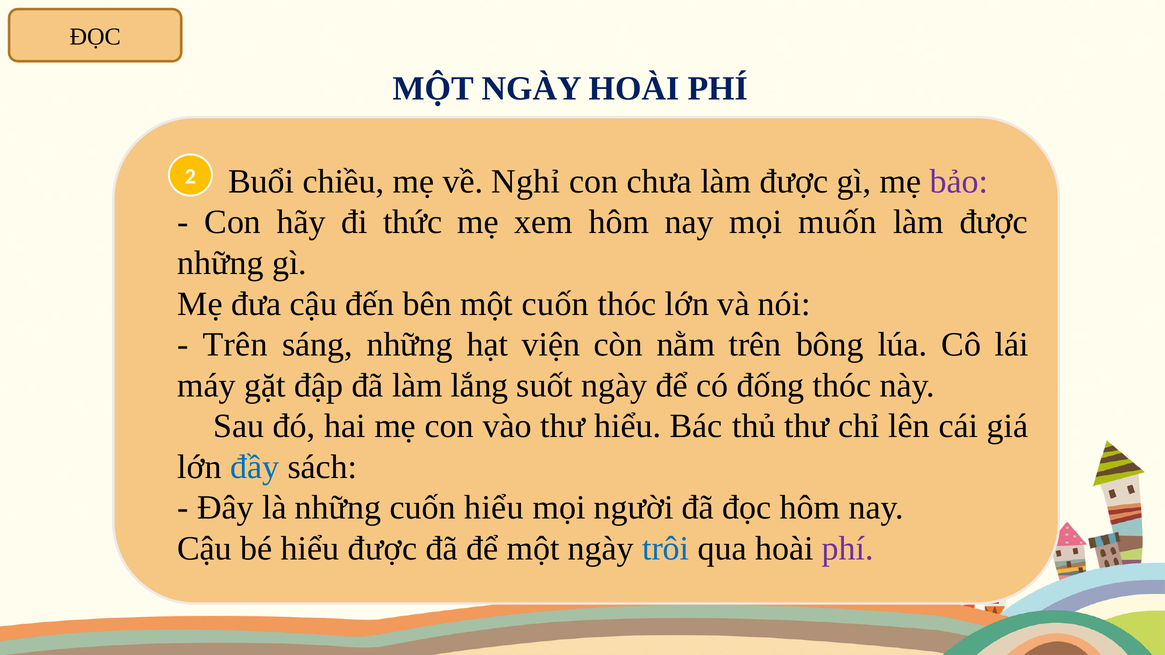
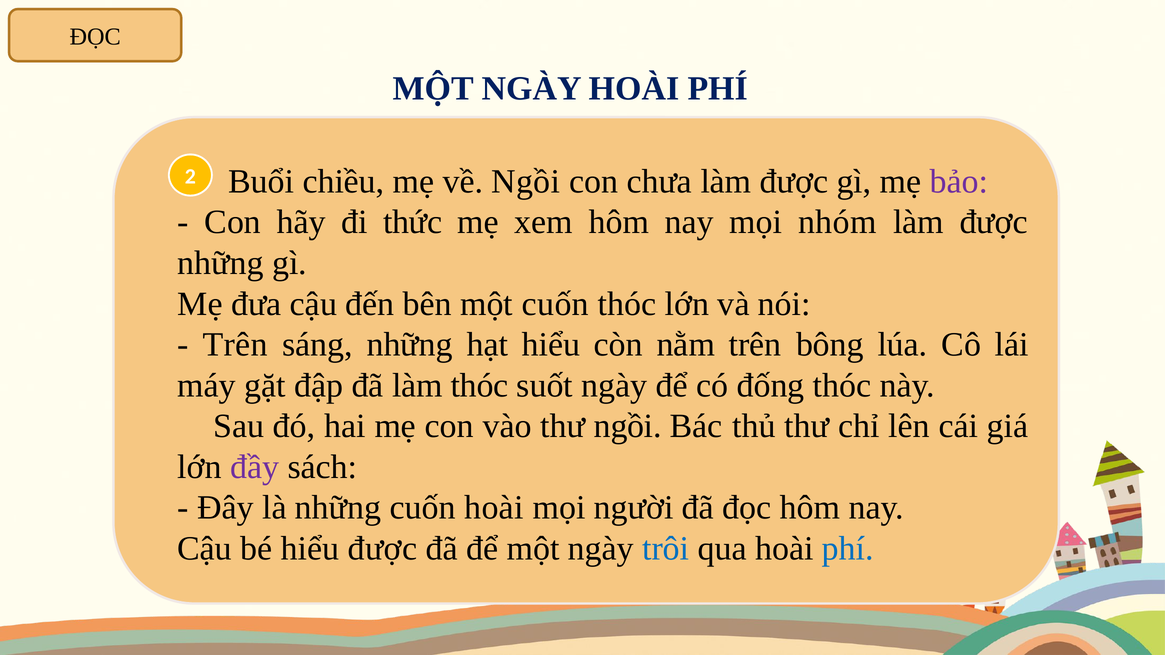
về Nghỉ: Nghỉ -> Ngồi
muốn: muốn -> nhóm
hạt viện: viện -> hiểu
làm lắng: lắng -> thóc
thư hiểu: hiểu -> ngồi
đầy colour: blue -> purple
cuốn hiểu: hiểu -> hoài
phí at (848, 549) colour: purple -> blue
